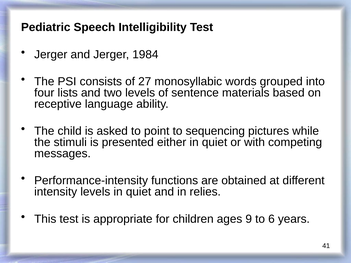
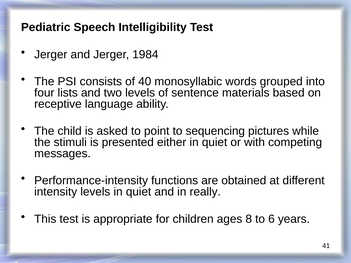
27: 27 -> 40
relies: relies -> really
9: 9 -> 8
